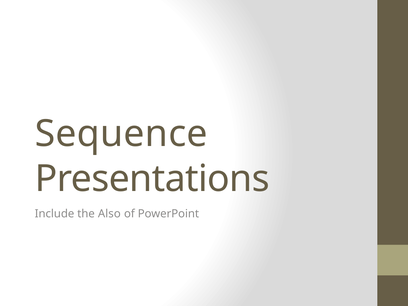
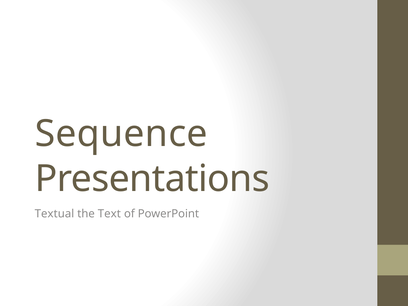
Include: Include -> Textual
Also: Also -> Text
